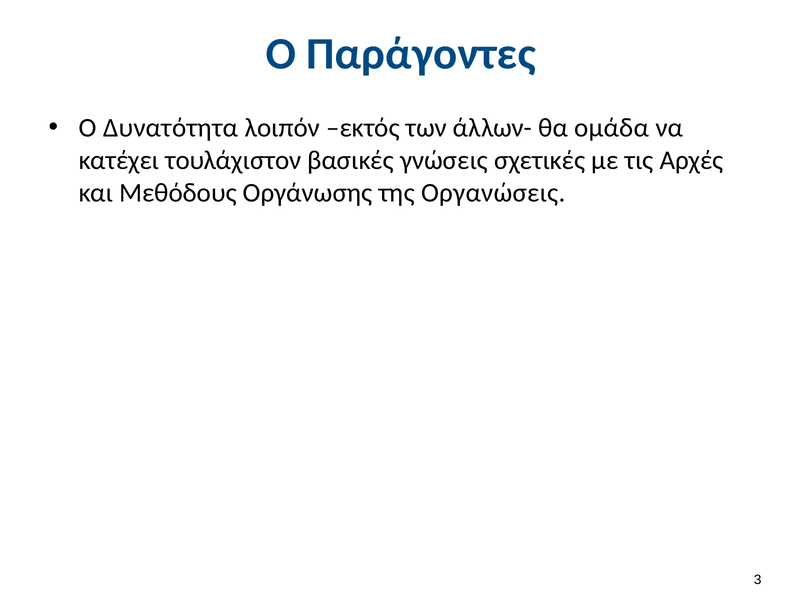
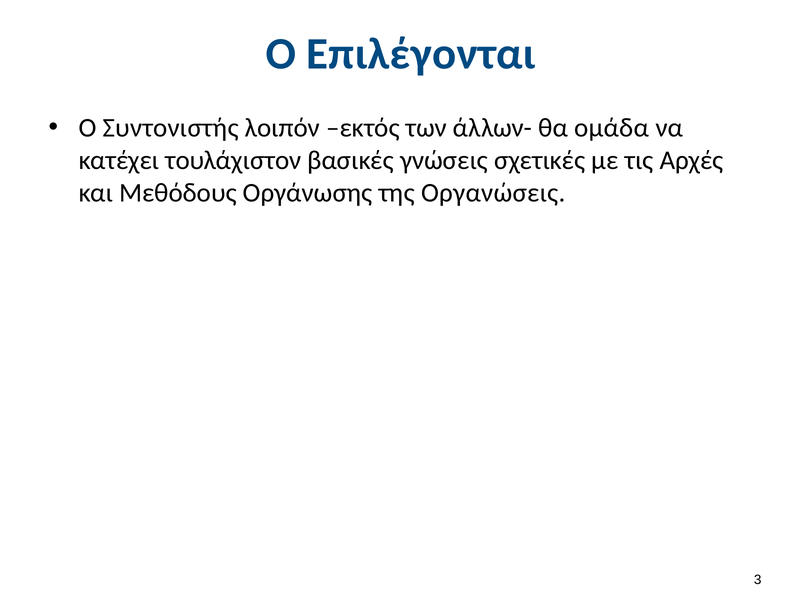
Παράγοντες: Παράγοντες -> Επιλέγονται
Δυνατότητα: Δυνατότητα -> Συντονιστής
